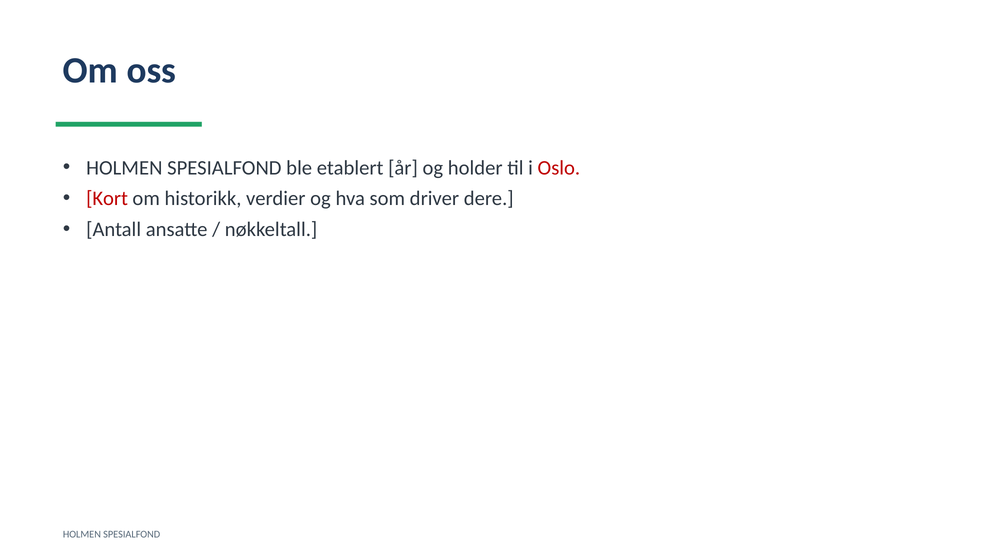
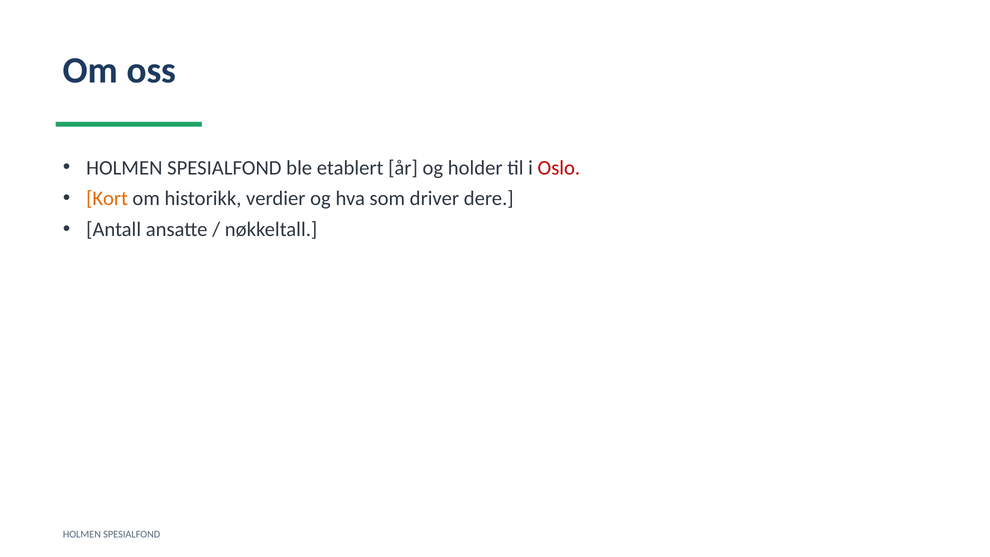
Kort colour: red -> orange
